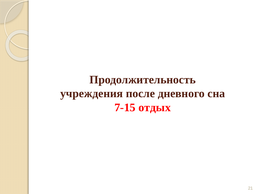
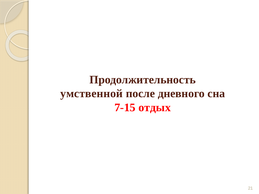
учреждения: учреждения -> умственной
